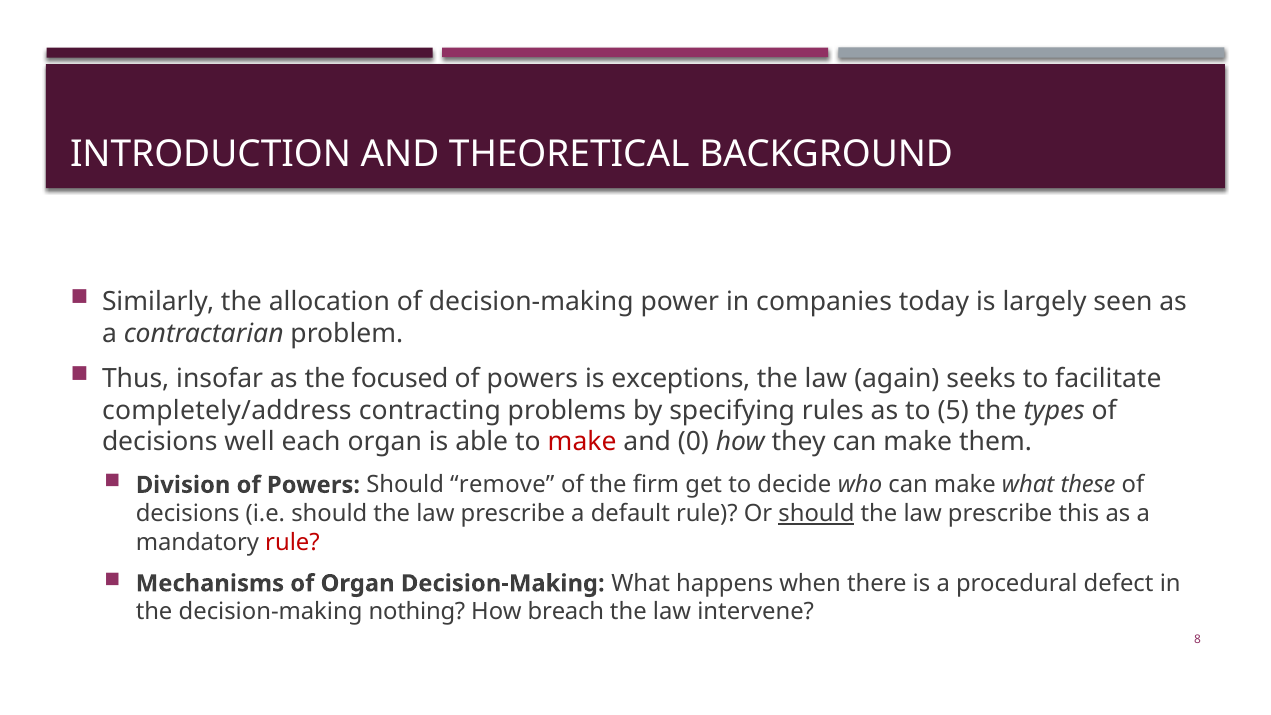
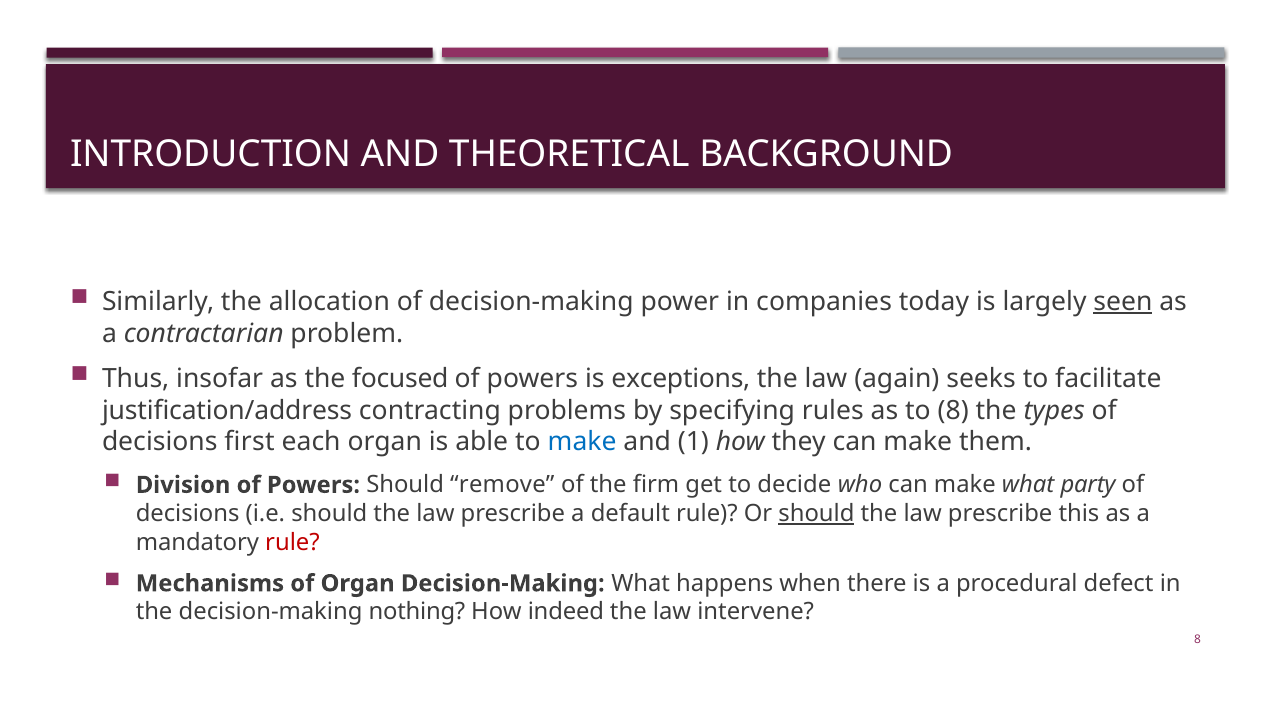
seen underline: none -> present
completely/address: completely/address -> justification/address
to 5: 5 -> 8
well: well -> first
make at (582, 442) colour: red -> blue
0: 0 -> 1
these: these -> party
breach: breach -> indeed
